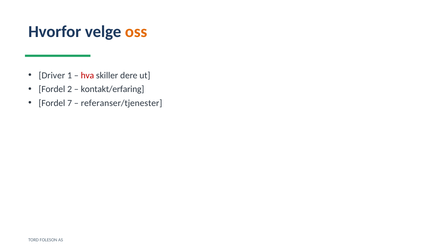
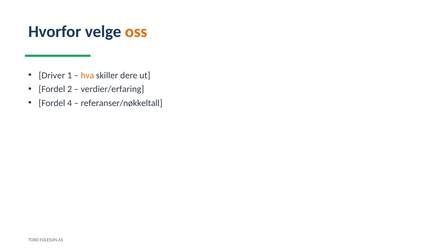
hva colour: red -> orange
kontakt/erfaring: kontakt/erfaring -> verdier/erfaring
7: 7 -> 4
referanser/tjenester: referanser/tjenester -> referanser/nøkkeltall
